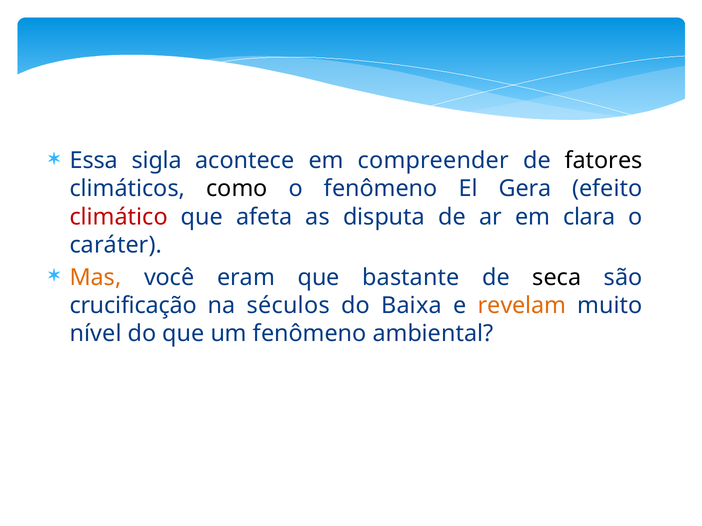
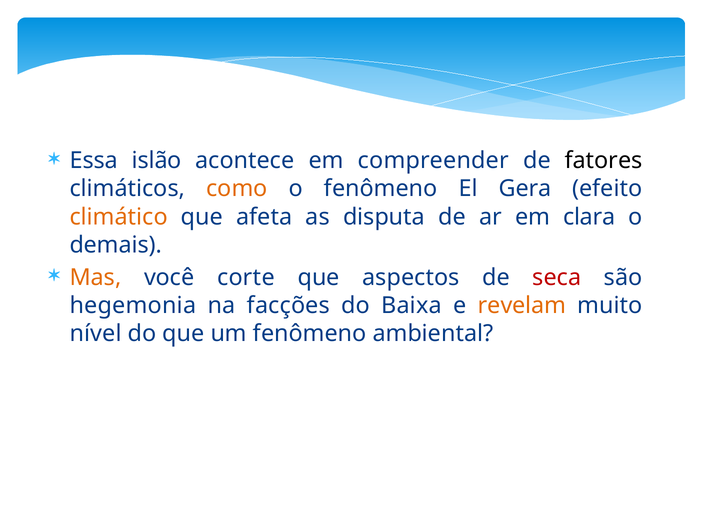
sigla: sigla -> islão
como colour: black -> orange
climático colour: red -> orange
caráter: caráter -> demais
eram: eram -> corte
bastante: bastante -> aspectos
seca colour: black -> red
crucificação: crucificação -> hegemonia
séculos: séculos -> facções
